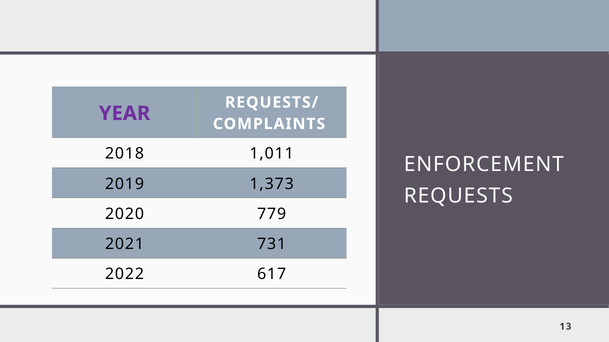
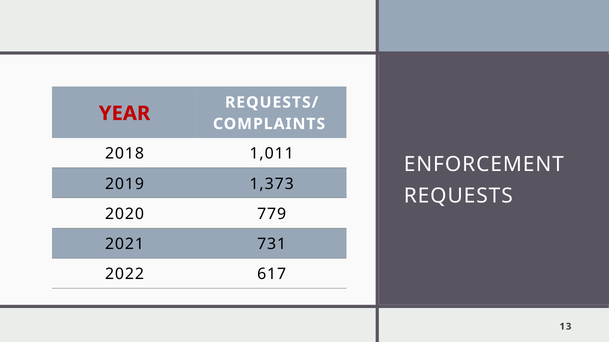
YEAR colour: purple -> red
